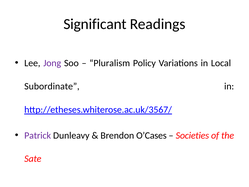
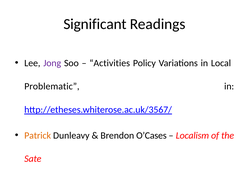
Pluralism: Pluralism -> Activities
Subordinate: Subordinate -> Problematic
Patrick colour: purple -> orange
Societies: Societies -> Localism
